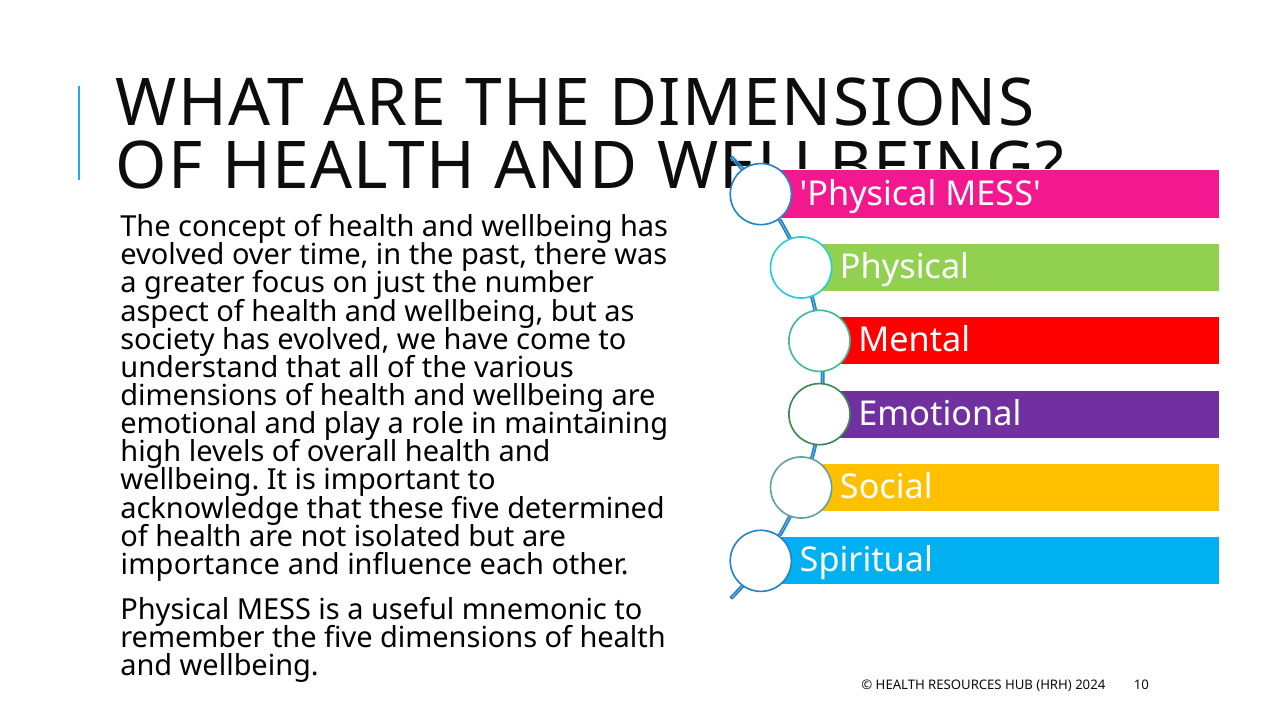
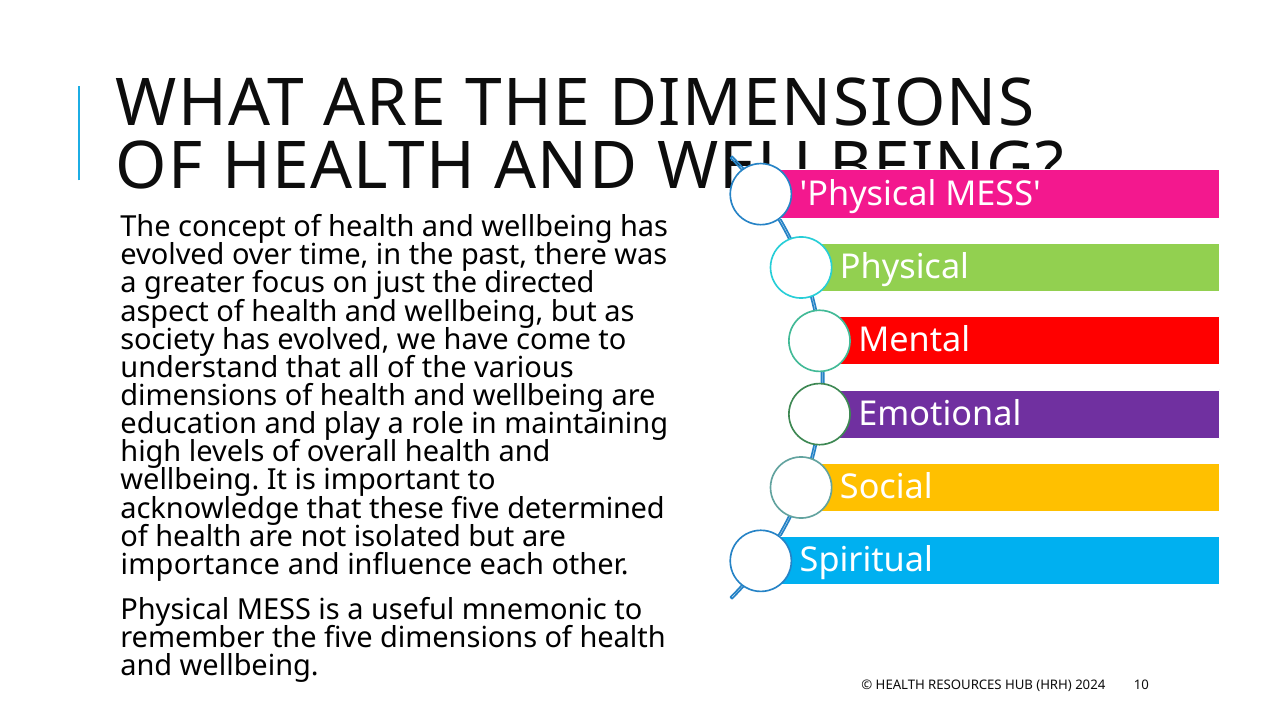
number: number -> directed
emotional at (189, 424): emotional -> education
